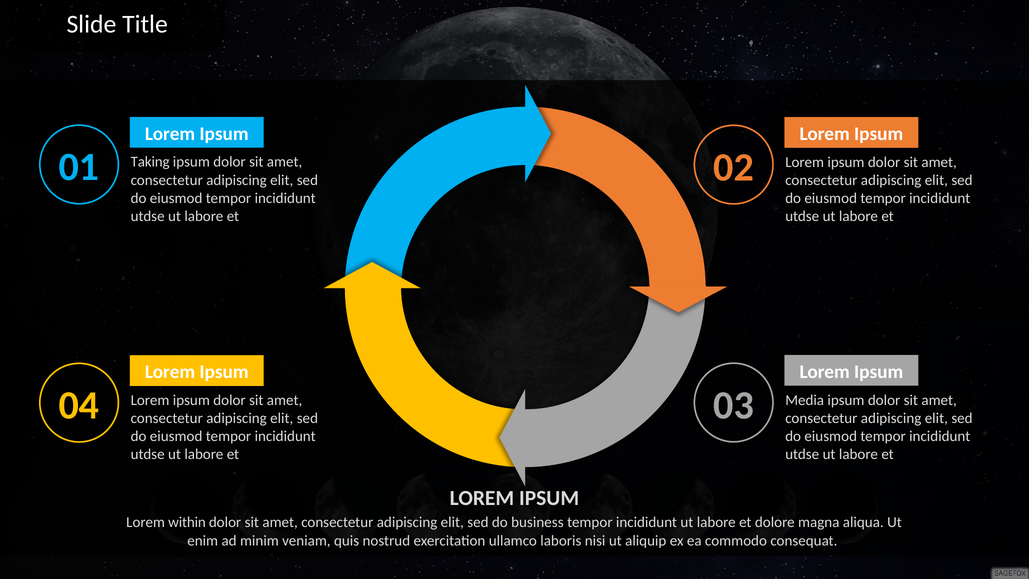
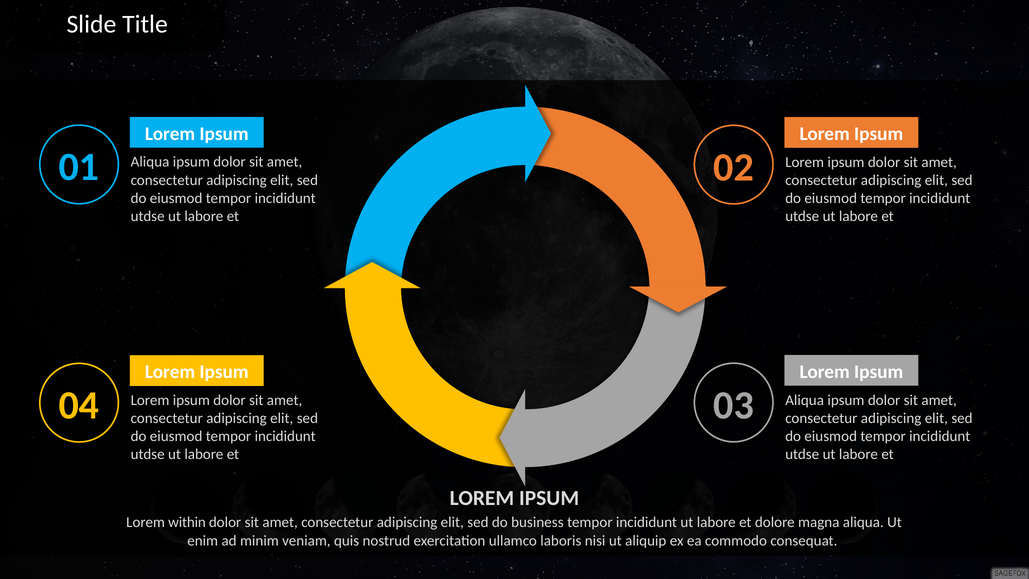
01 Taking: Taking -> Aliqua
03 Media: Media -> Aliqua
